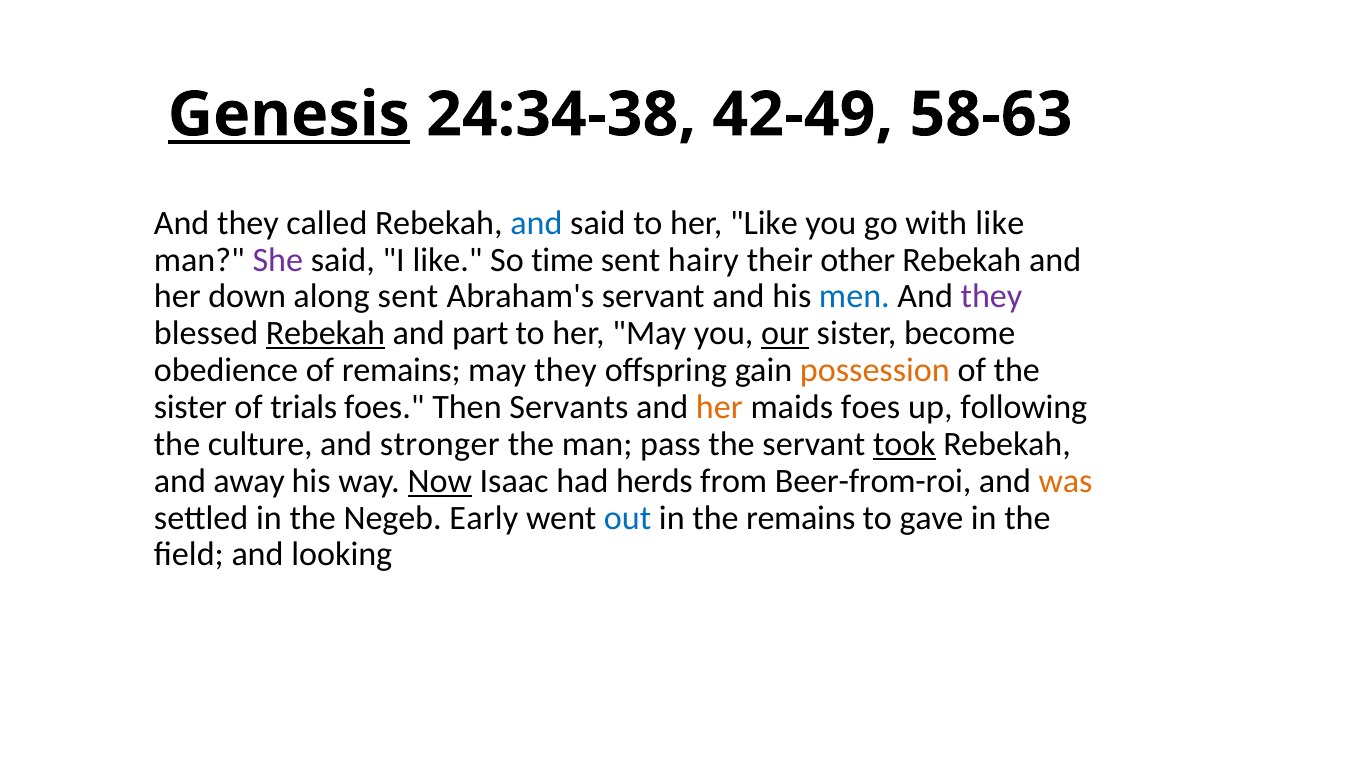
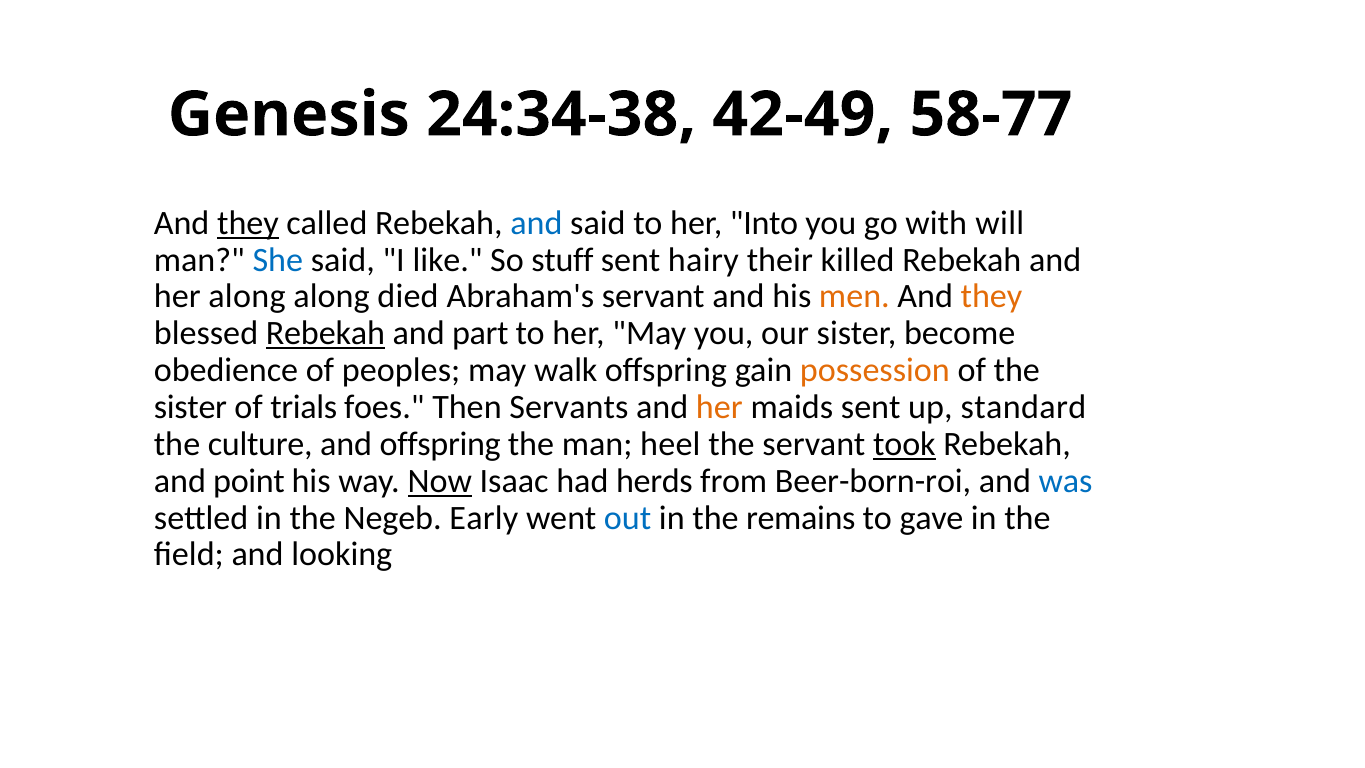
Genesis underline: present -> none
58-63: 58-63 -> 58-77
they at (248, 223) underline: none -> present
her Like: Like -> Into
with like: like -> will
She colour: purple -> blue
time: time -> stuff
other: other -> killed
her down: down -> along
along sent: sent -> died
men colour: blue -> orange
they at (992, 297) colour: purple -> orange
our underline: present -> none
of remains: remains -> peoples
may they: they -> walk
maids foes: foes -> sent
following: following -> standard
and stronger: stronger -> offspring
pass: pass -> heel
away: away -> point
Beer-from-roi: Beer-from-roi -> Beer-born-roi
was colour: orange -> blue
